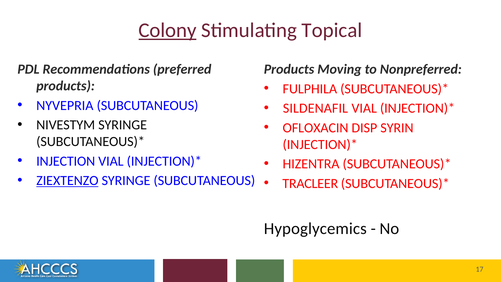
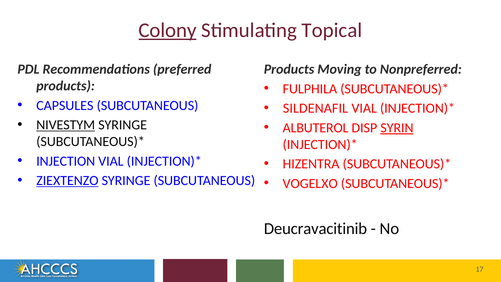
NYVEPRIA: NYVEPRIA -> CAPSULES
NIVESTYM underline: none -> present
OFLOXACIN: OFLOXACIN -> ALBUTEROL
SYRIN underline: none -> present
TRACLEER: TRACLEER -> VOGELXO
Hypoglycemics: Hypoglycemics -> Deucravacitinib
